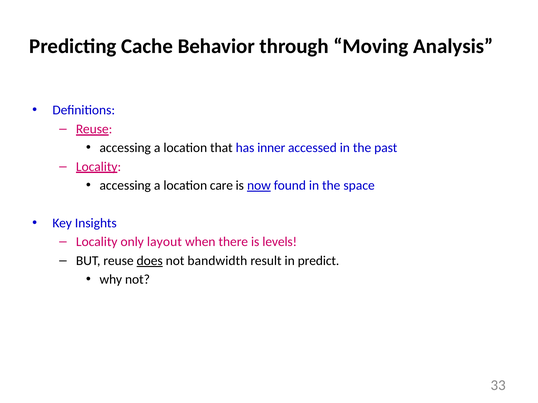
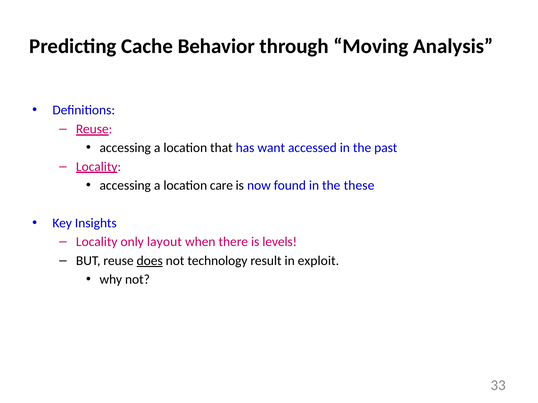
inner: inner -> want
now underline: present -> none
space: space -> these
bandwidth: bandwidth -> technology
predict: predict -> exploit
